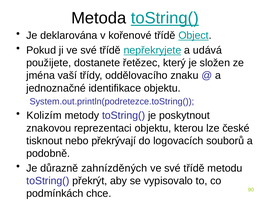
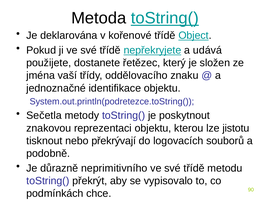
Kolizím: Kolizím -> Sečetla
české: české -> jistotu
zahnízděných: zahnízděných -> neprimitivního
